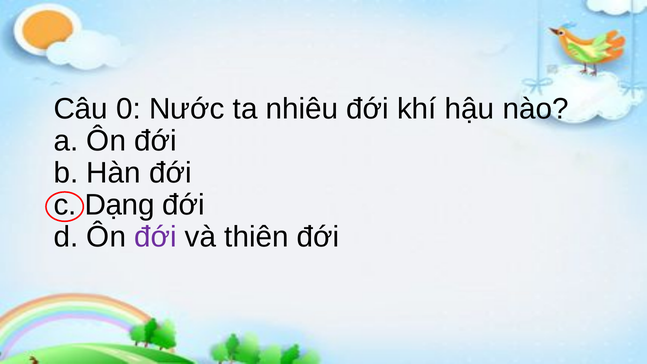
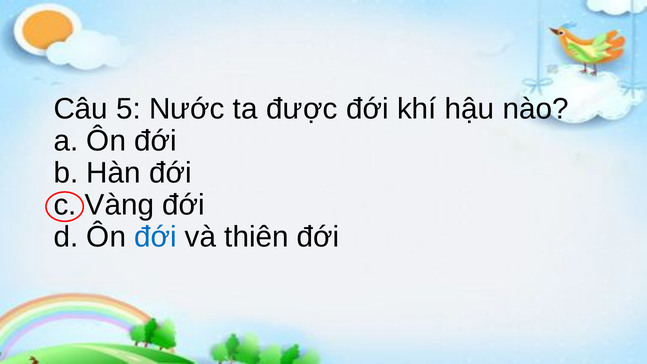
0: 0 -> 5
nhiêu: nhiêu -> được
Dạng: Dạng -> Vàng
đới at (155, 237) colour: purple -> blue
